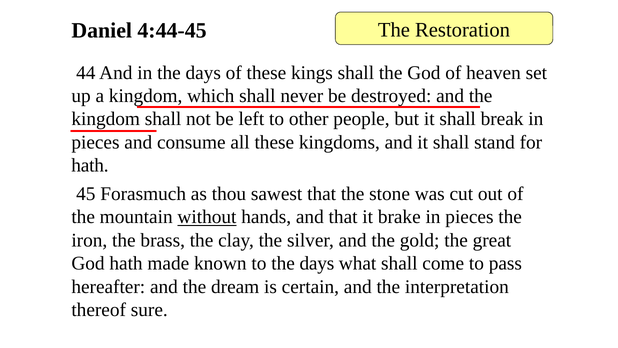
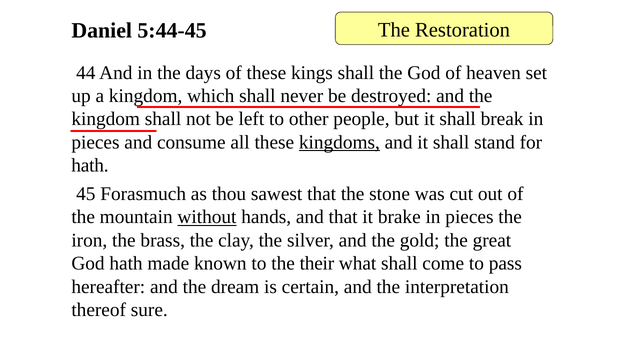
4:44-45: 4:44-45 -> 5:44-45
kingdoms underline: none -> present
to the days: days -> their
